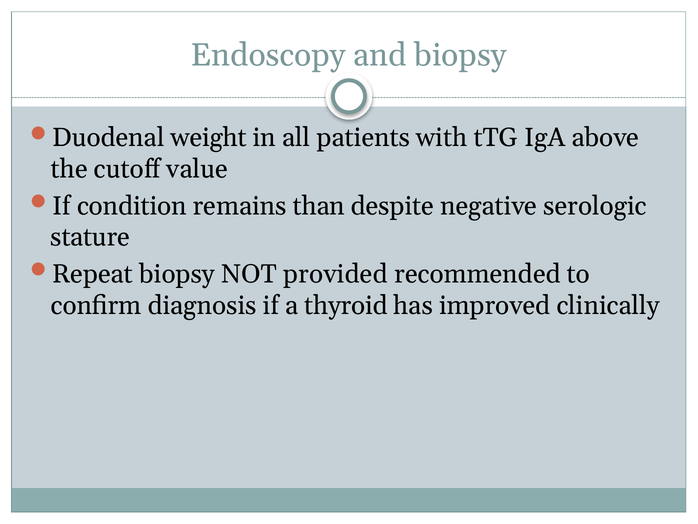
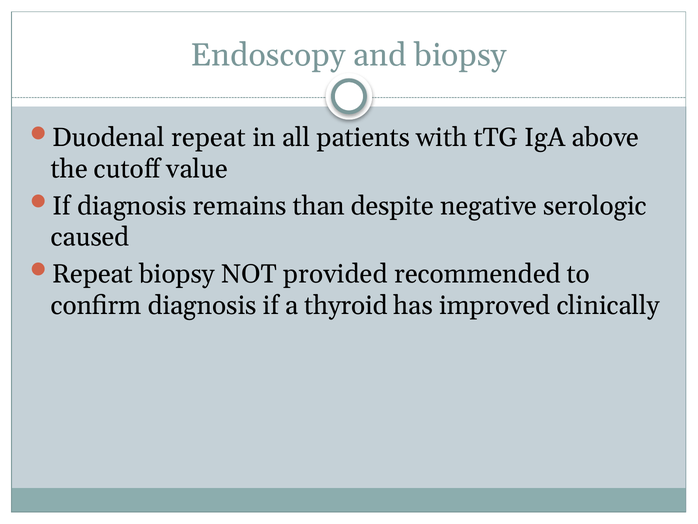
Duodenal weight: weight -> repeat
If condition: condition -> diagnosis
stature: stature -> caused
